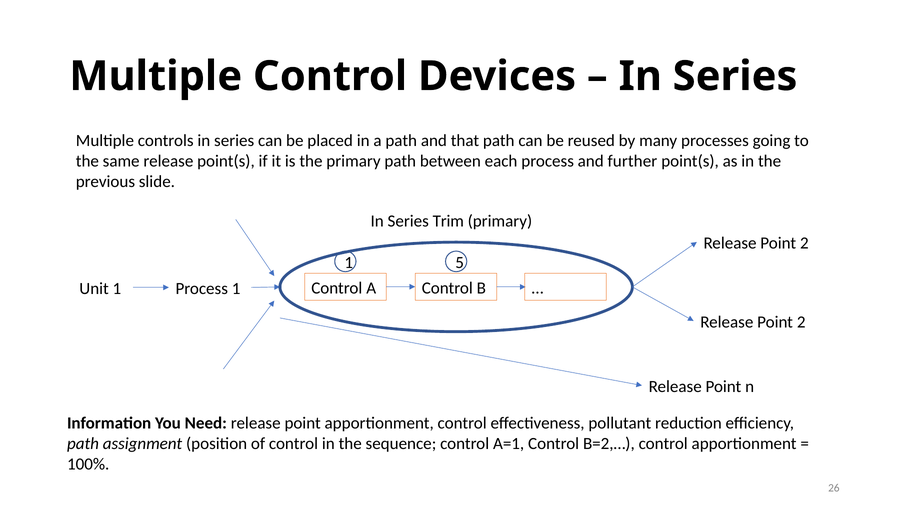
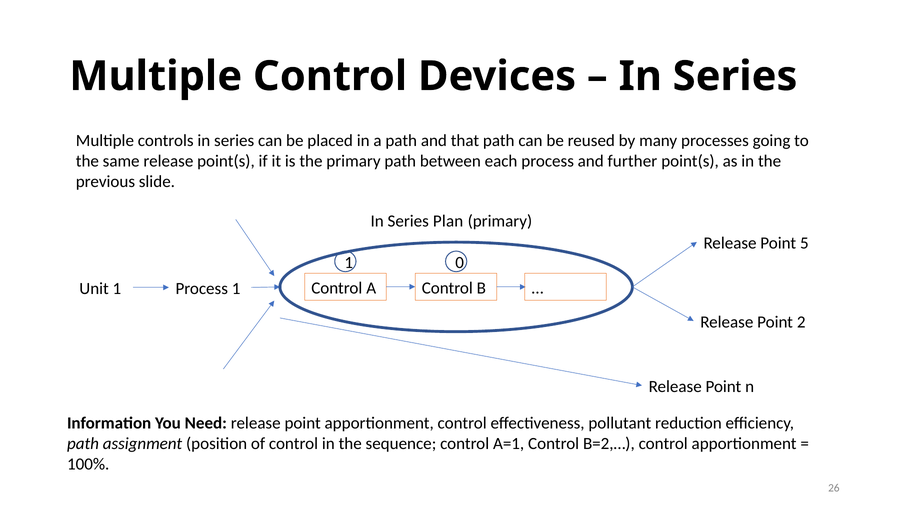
Trim: Trim -> Plan
2 at (804, 243): 2 -> 5
5: 5 -> 0
